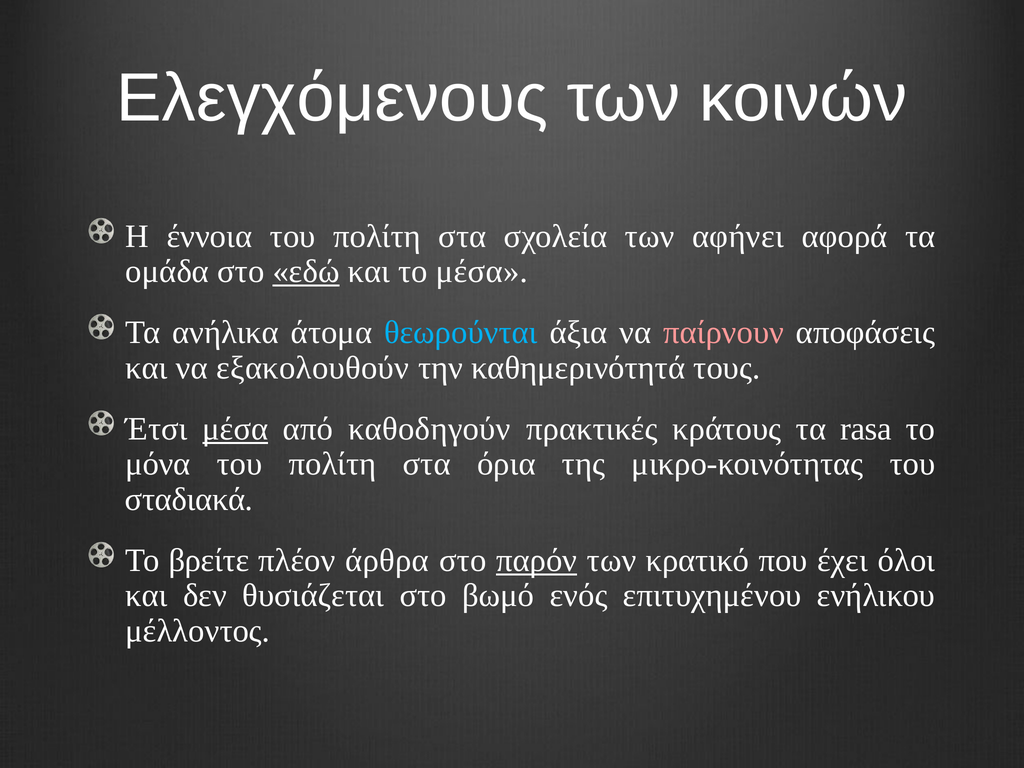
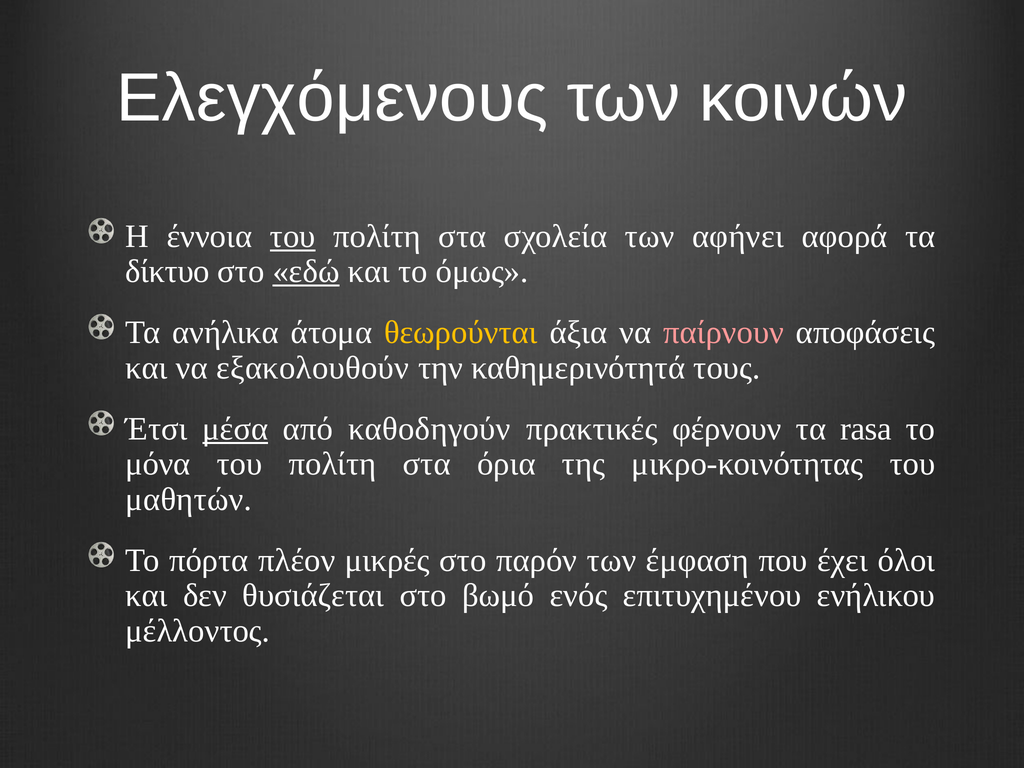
του at (293, 236) underline: none -> present
ομάδα: ομάδα -> δίκτυο
το μέσα: μέσα -> όμως
θεωρούνται colour: light blue -> yellow
κράτους: κράτους -> φέρνουν
σταδιακά: σταδιακά -> μαθητών
βρείτε: βρείτε -> πόρτα
άρθρα: άρθρα -> μικρές
παρόν underline: present -> none
κρατικό: κρατικό -> έμφαση
